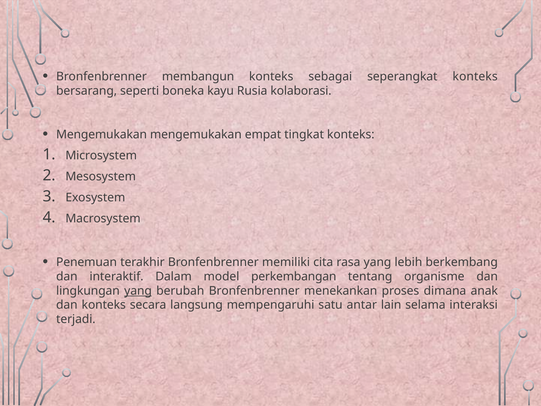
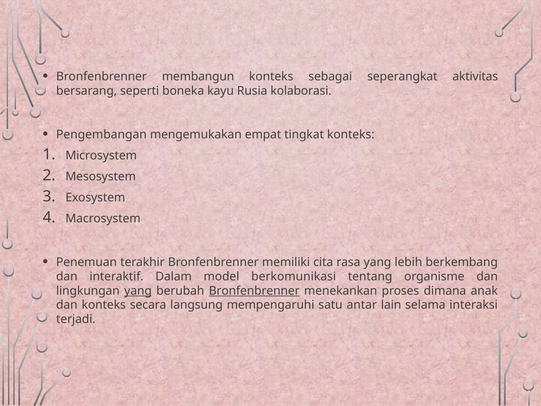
seperangkat konteks: konteks -> aktivitas
Mengemukakan at (102, 134): Mengemukakan -> Pengembangan
perkembangan: perkembangan -> berkomunikasi
Bronfenbrenner at (254, 291) underline: none -> present
